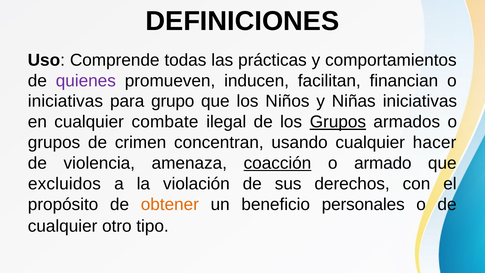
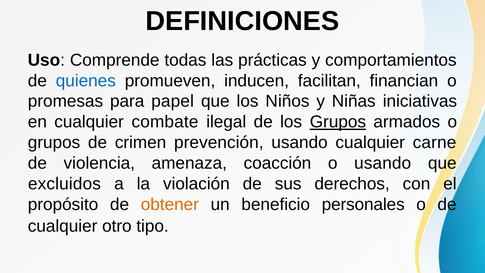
quienes colour: purple -> blue
iniciativas at (65, 101): iniciativas -> promesas
grupo: grupo -> papel
concentran: concentran -> prevención
hacer: hacer -> carne
coacción underline: present -> none
o armado: armado -> usando
